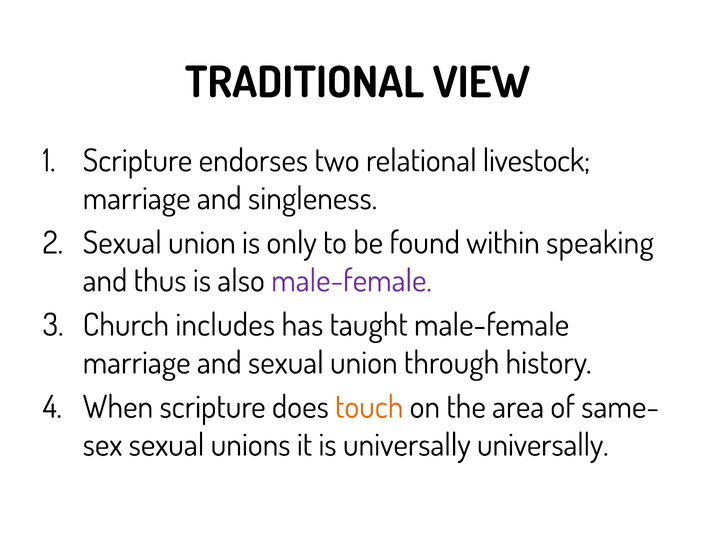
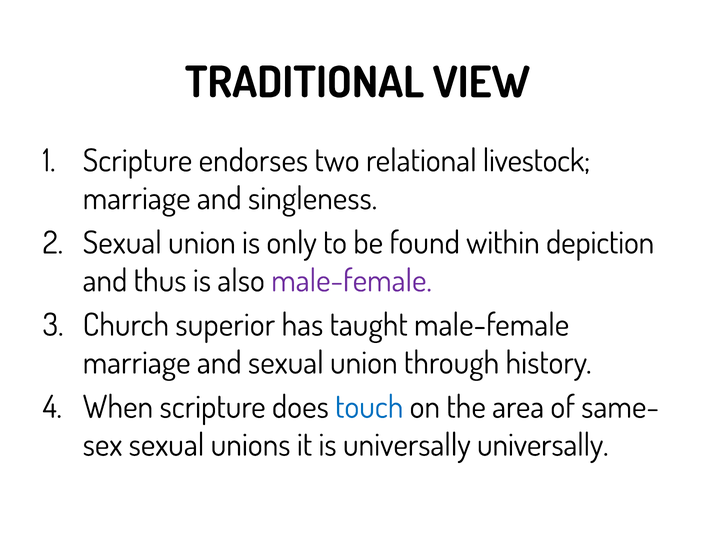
speaking: speaking -> depiction
includes: includes -> superior
touch colour: orange -> blue
